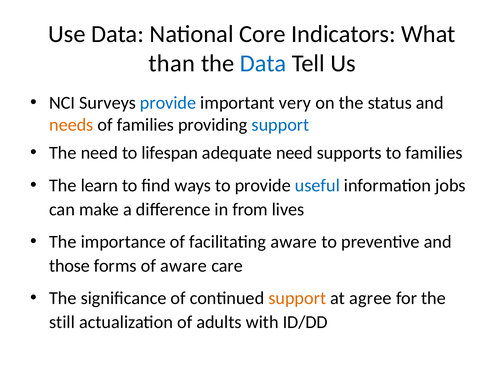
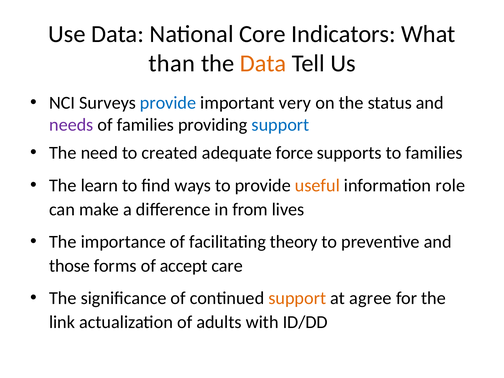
Data at (263, 63) colour: blue -> orange
needs colour: orange -> purple
lifespan: lifespan -> created
adequate need: need -> force
useful colour: blue -> orange
jobs: jobs -> role
facilitating aware: aware -> theory
of aware: aware -> accept
still: still -> link
